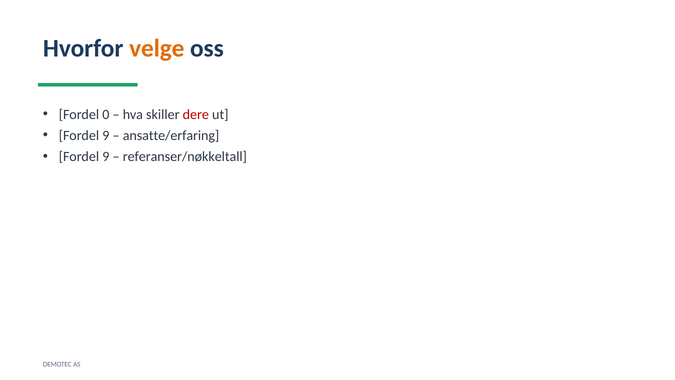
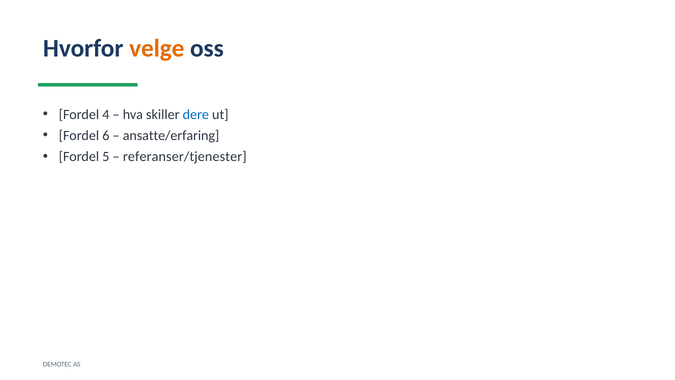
0: 0 -> 4
dere colour: red -> blue
9 at (106, 135): 9 -> 6
9 at (106, 157): 9 -> 5
referanser/nøkkeltall: referanser/nøkkeltall -> referanser/tjenester
